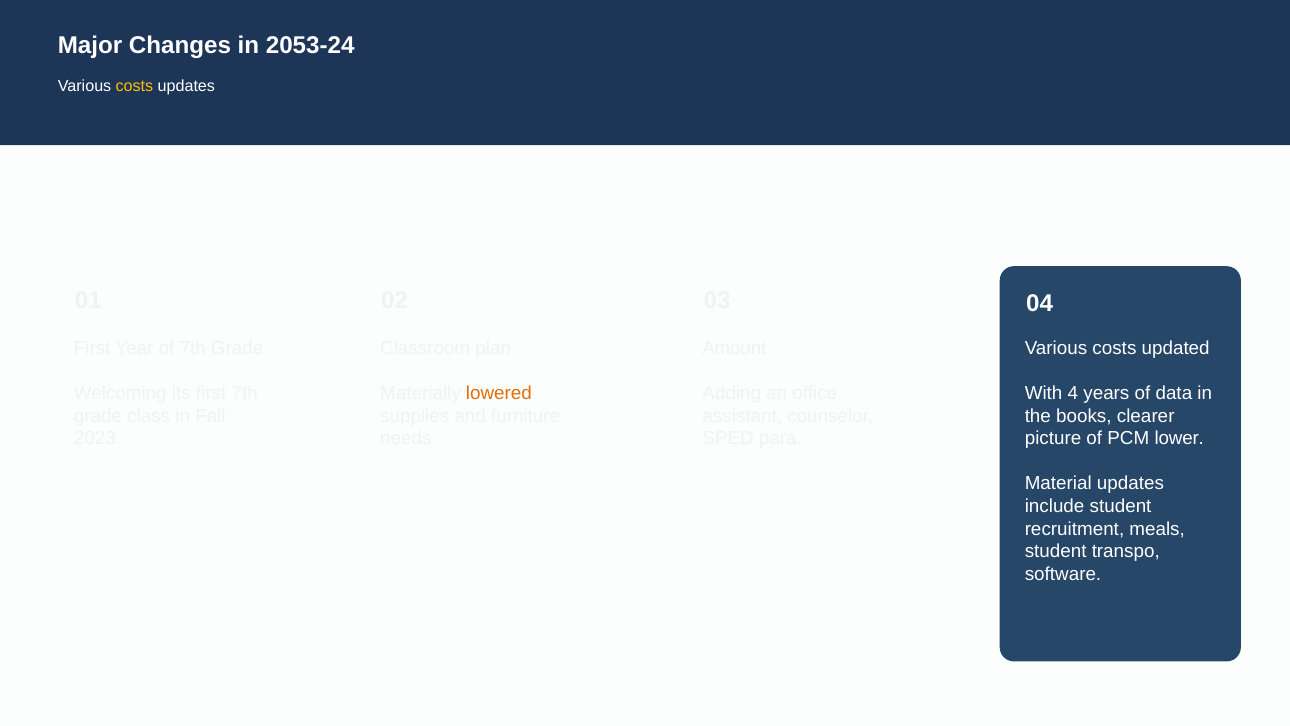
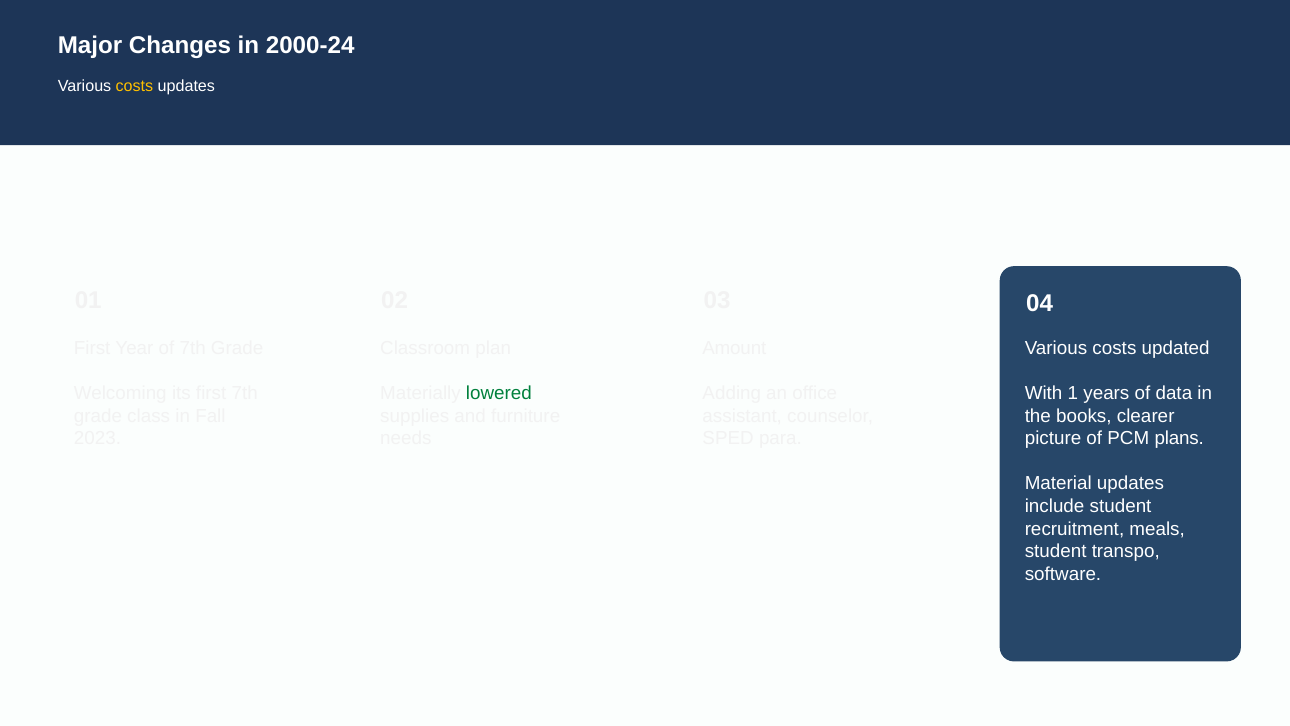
2053-24: 2053-24 -> 2000-24
lowered colour: orange -> green
4: 4 -> 1
lower: lower -> plans
